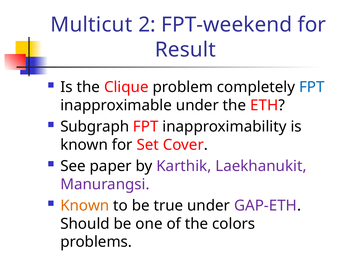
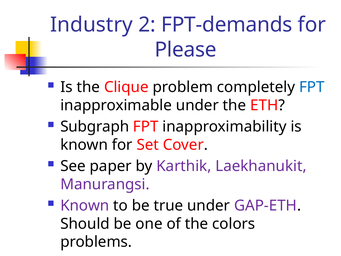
Multicut: Multicut -> Industry
FPT-weekend: FPT-weekend -> FPT-demands
Result: Result -> Please
Known at (85, 205) colour: orange -> purple
